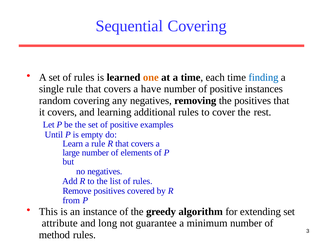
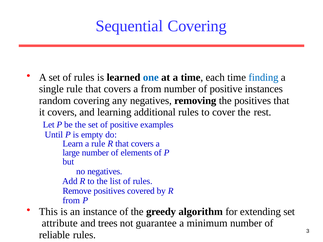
one colour: orange -> blue
a have: have -> from
long: long -> trees
method: method -> reliable
